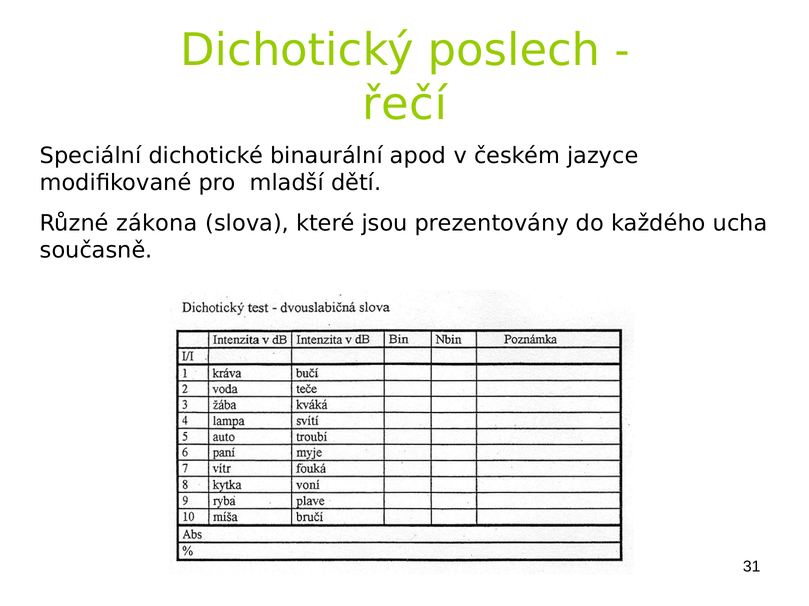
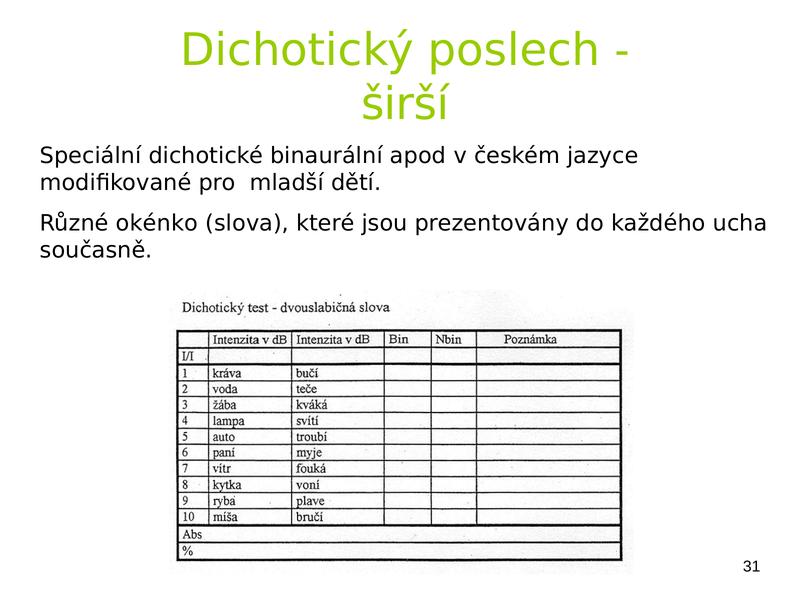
řečí: řečí -> širší
zákona: zákona -> okénko
